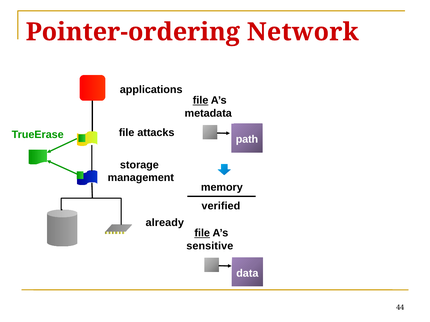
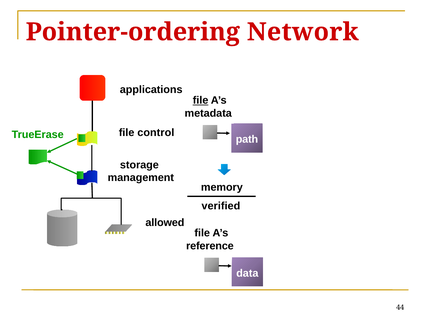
attacks: attacks -> control
already: already -> allowed
file at (202, 233) underline: present -> none
sensitive: sensitive -> reference
